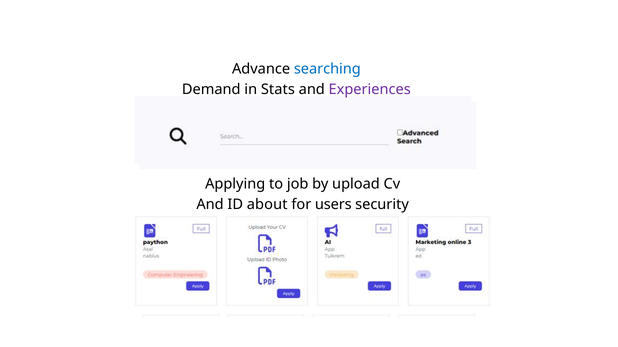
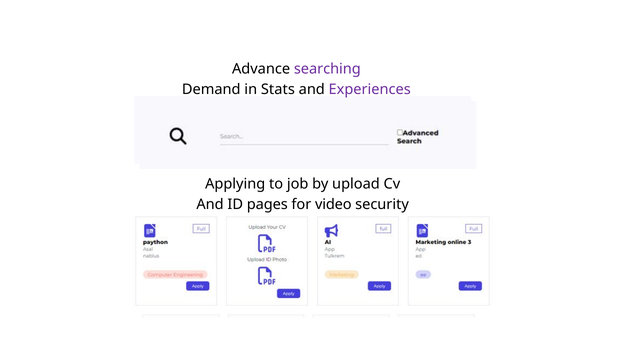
searching colour: blue -> purple
about: about -> pages
users: users -> video
